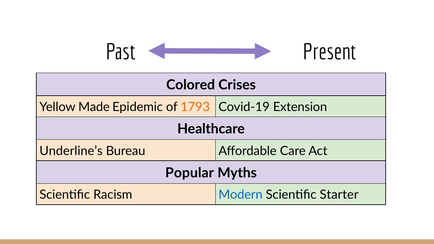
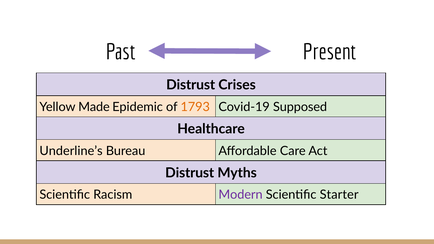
Colored at (191, 85): Colored -> Distrust
Extension: Extension -> Supposed
Popular at (190, 173): Popular -> Distrust
Modern colour: blue -> purple
